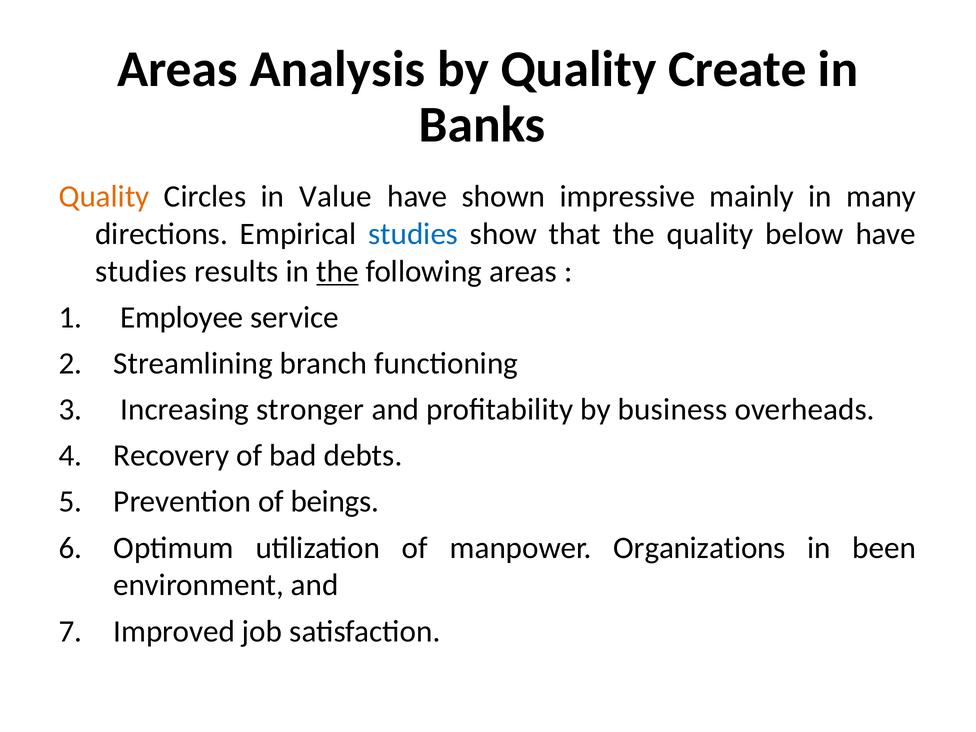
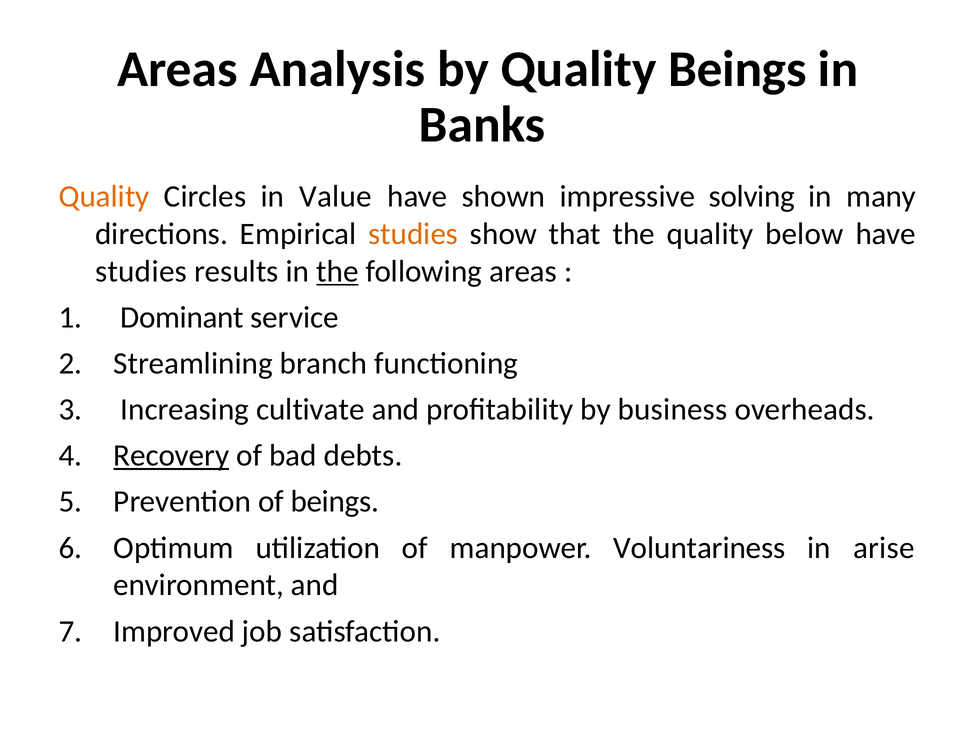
Quality Create: Create -> Beings
mainly: mainly -> solving
studies at (413, 234) colour: blue -> orange
Employee: Employee -> Dominant
stronger: stronger -> cultivate
Recovery underline: none -> present
Organizations: Organizations -> Voluntariness
been: been -> arise
